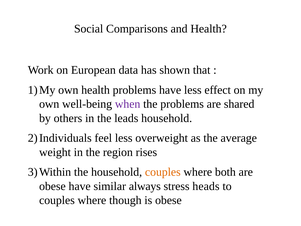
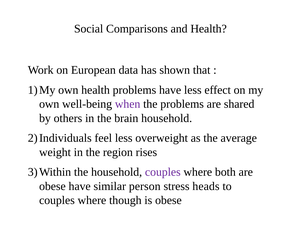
leads: leads -> brain
couples at (163, 172) colour: orange -> purple
always: always -> person
